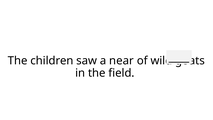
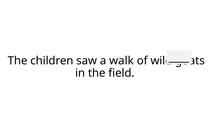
near: near -> walk
